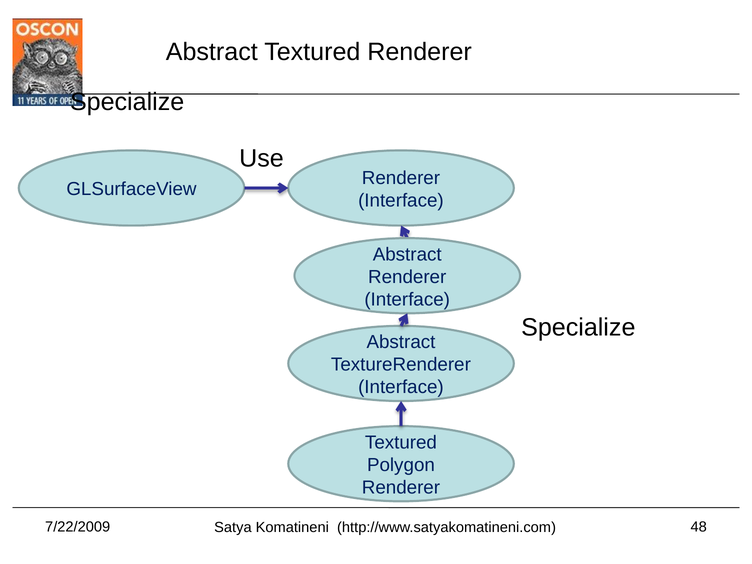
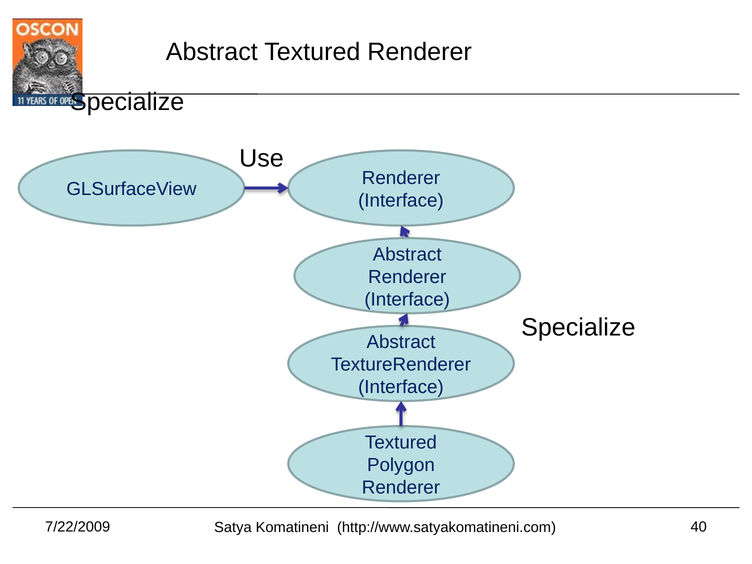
48: 48 -> 40
